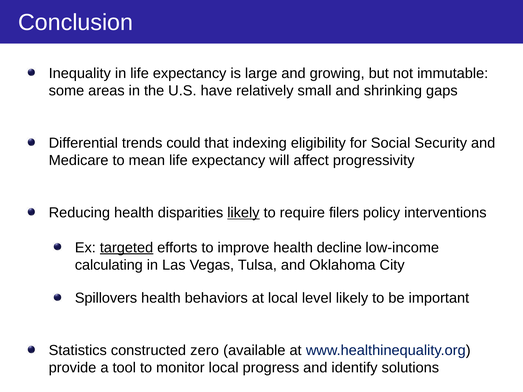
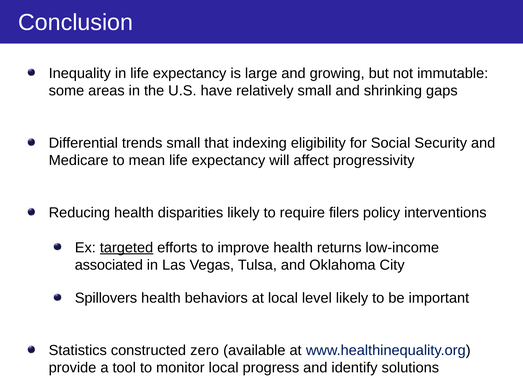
trends could: could -> small
likely at (243, 213) underline: present -> none
decline: decline -> returns
calculating: calculating -> associated
